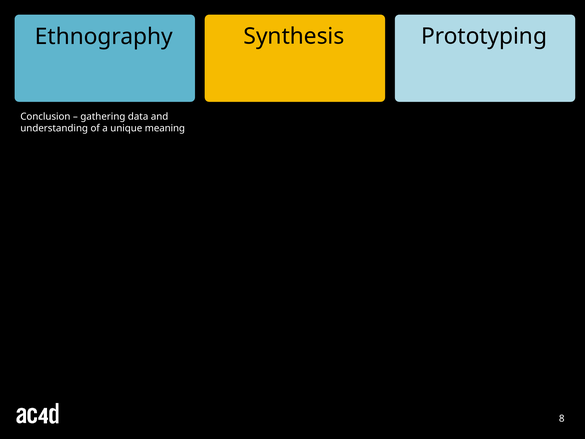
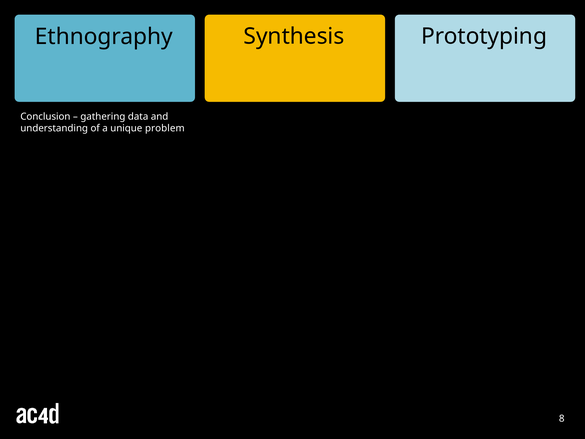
meaning: meaning -> problem
